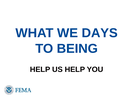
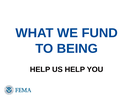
DAYS: DAYS -> FUND
